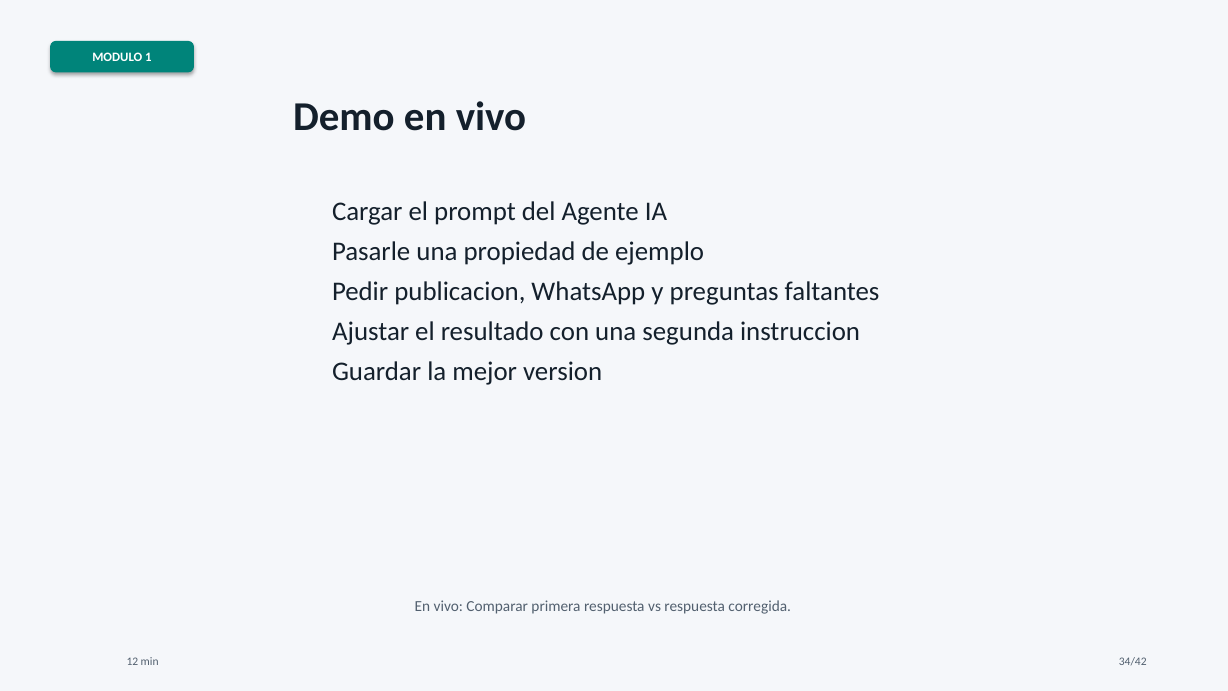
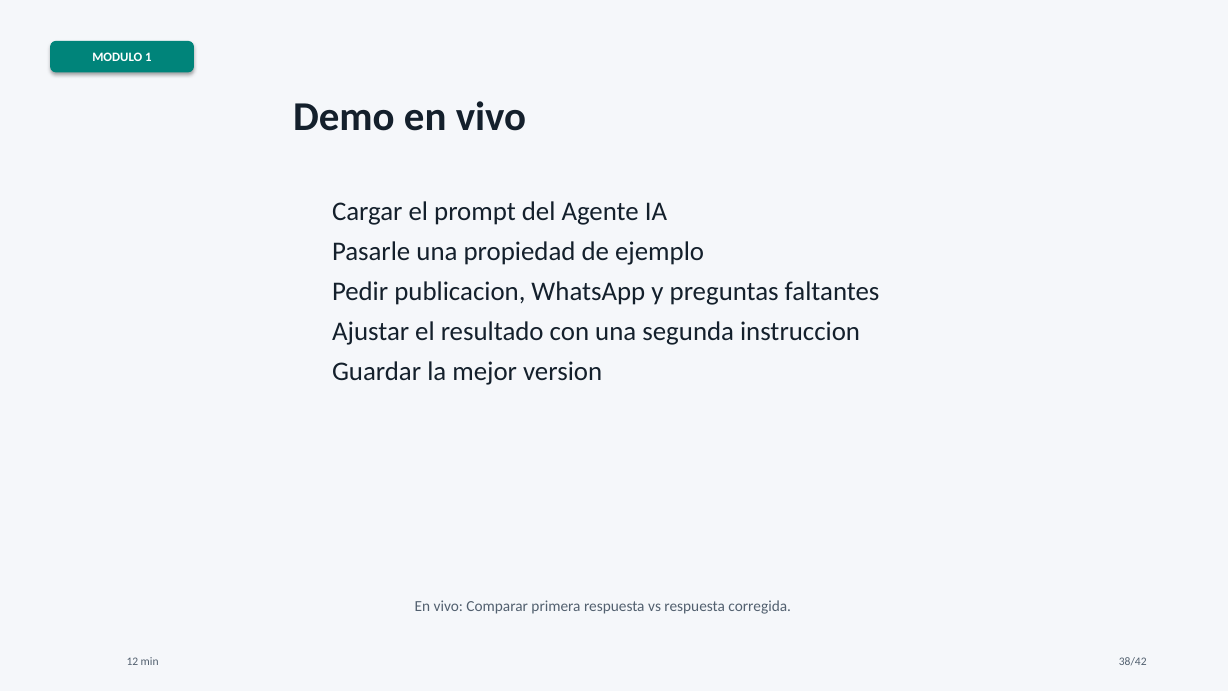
34/42: 34/42 -> 38/42
